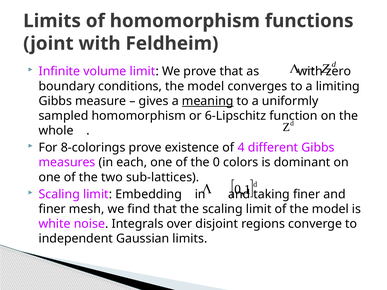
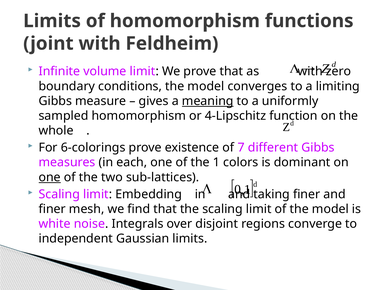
6-Lipschitz: 6-Lipschitz -> 4-Lipschitz
8-colorings: 8-colorings -> 6-colorings
4: 4 -> 7
0: 0 -> 1
one at (50, 177) underline: none -> present
